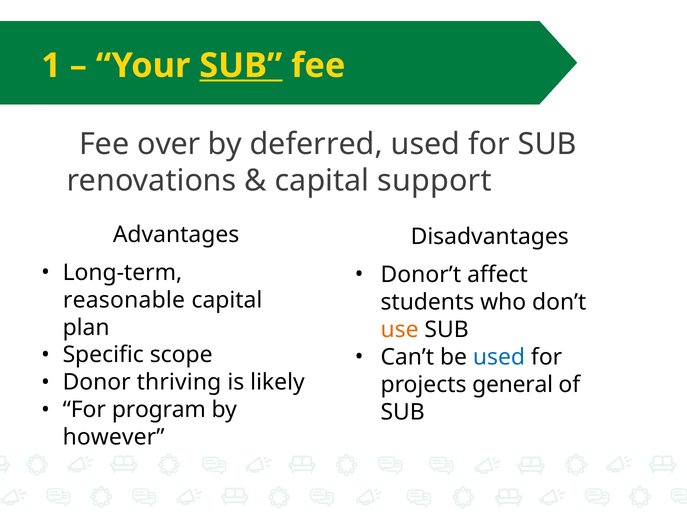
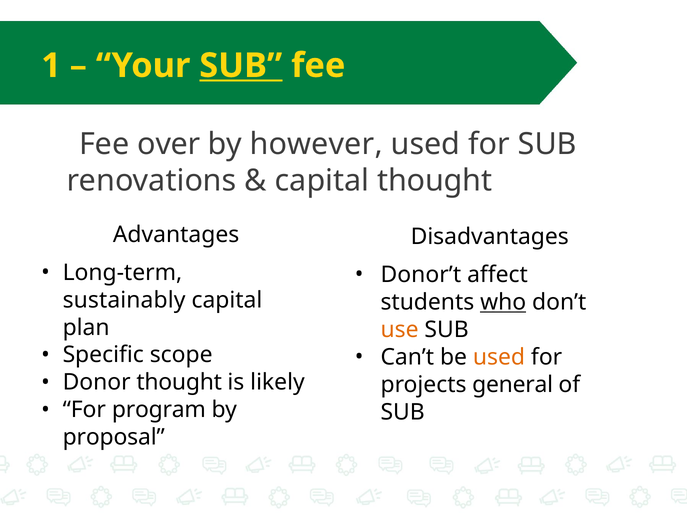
deferred: deferred -> however
capital support: support -> thought
reasonable: reasonable -> sustainably
who underline: none -> present
used at (499, 357) colour: blue -> orange
Donor thriving: thriving -> thought
however: however -> proposal
